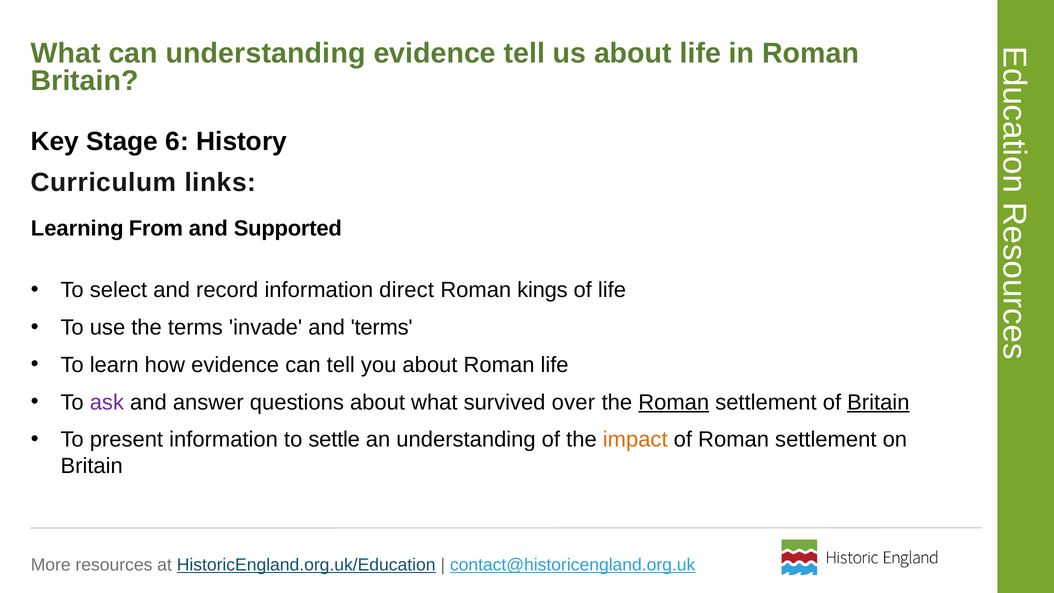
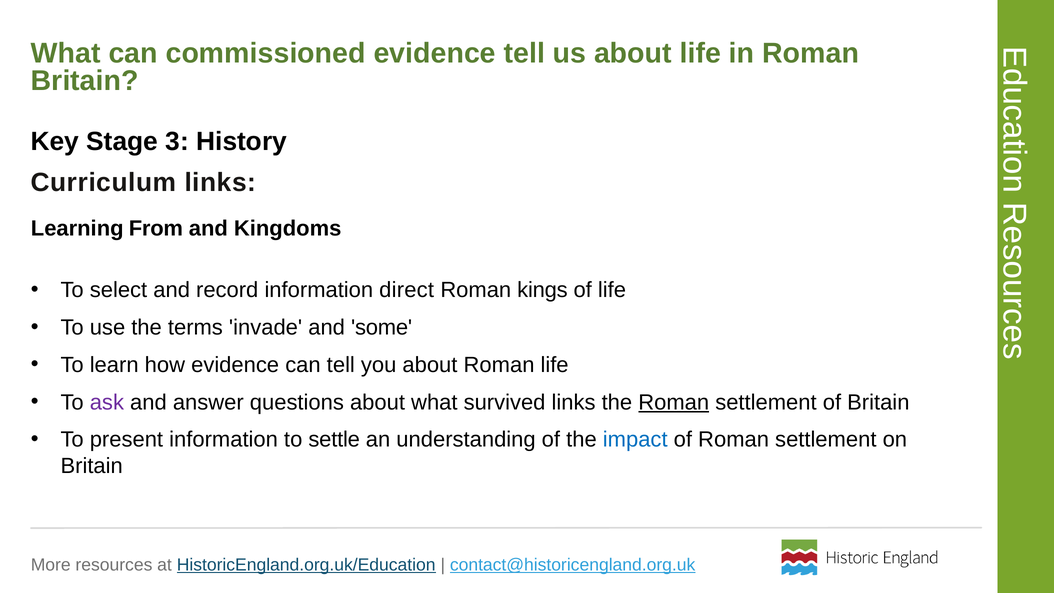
can understanding: understanding -> commissioned
6: 6 -> 3
Supported: Supported -> Kingdoms
and terms: terms -> some
survived over: over -> links
Britain at (878, 402) underline: present -> none
impact colour: orange -> blue
